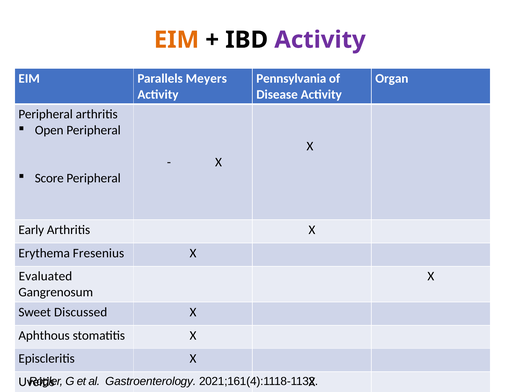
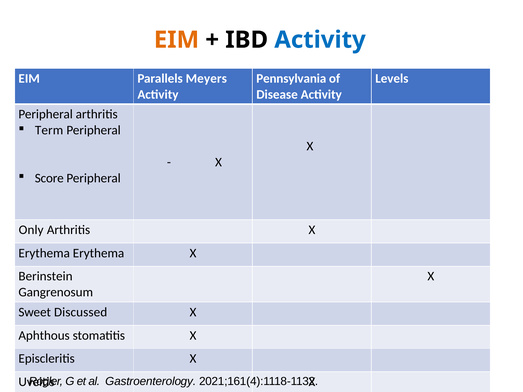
Activity at (320, 40) colour: purple -> blue
Organ: Organ -> Levels
Open: Open -> Term
Early: Early -> Only
Erythema Fresenius: Fresenius -> Erythema
Evaluated: Evaluated -> Berinstein
